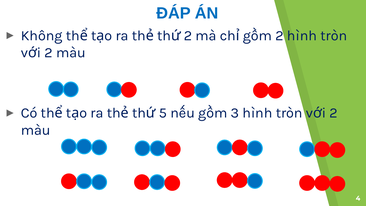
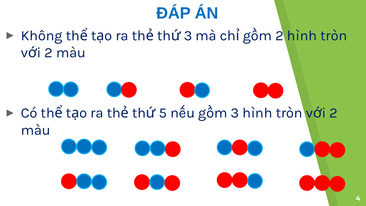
2 at (188, 36): 2 -> 3
